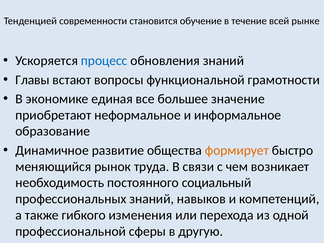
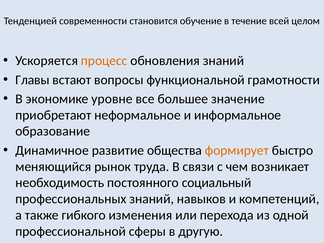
рынке: рынке -> целом
процесс colour: blue -> orange
единая: единая -> уровне
